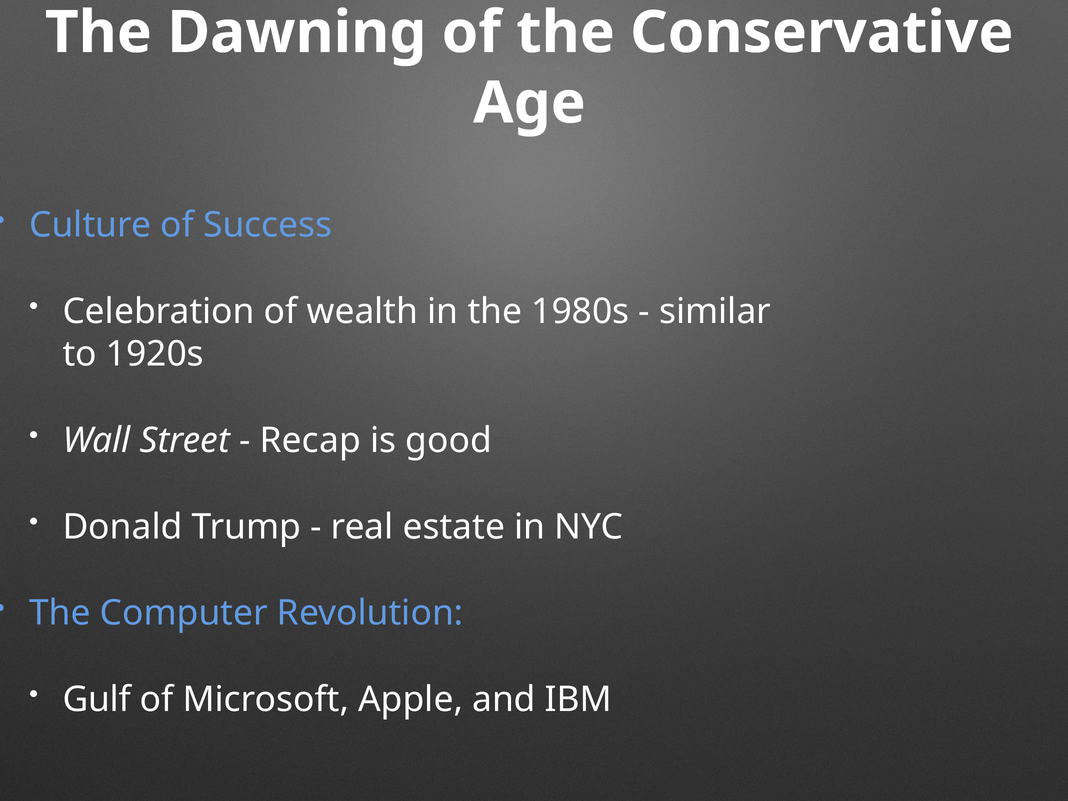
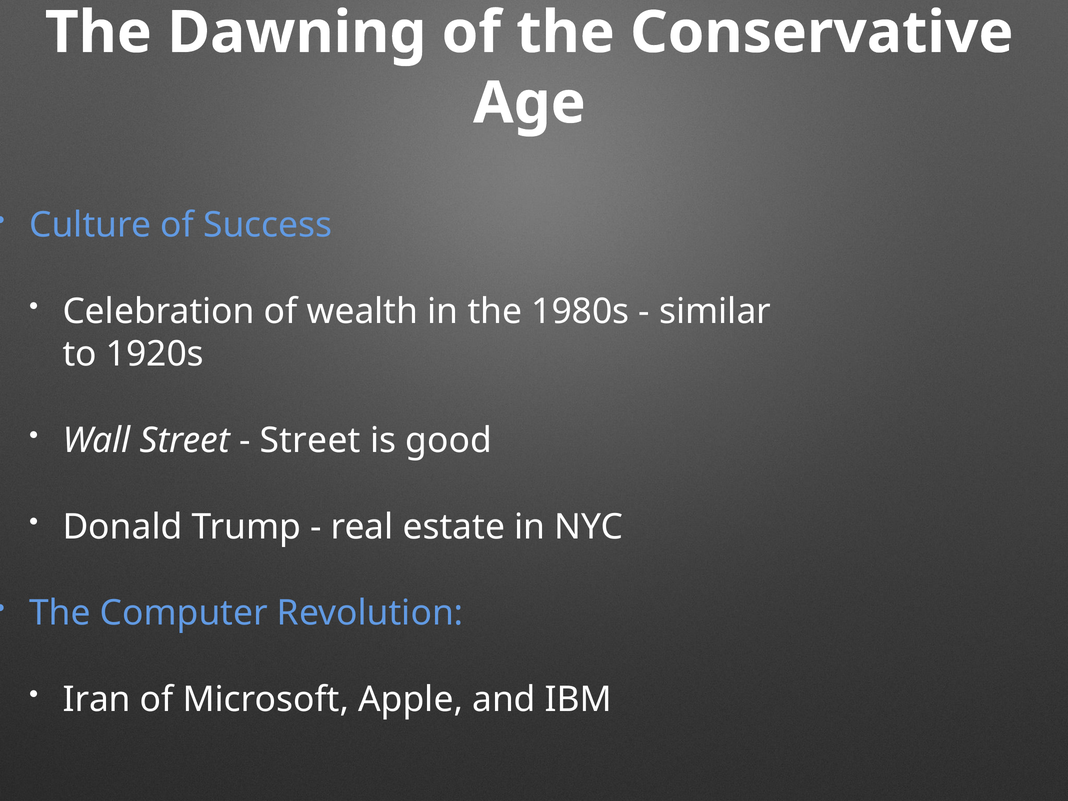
Recap at (310, 441): Recap -> Street
Gulf: Gulf -> Iran
